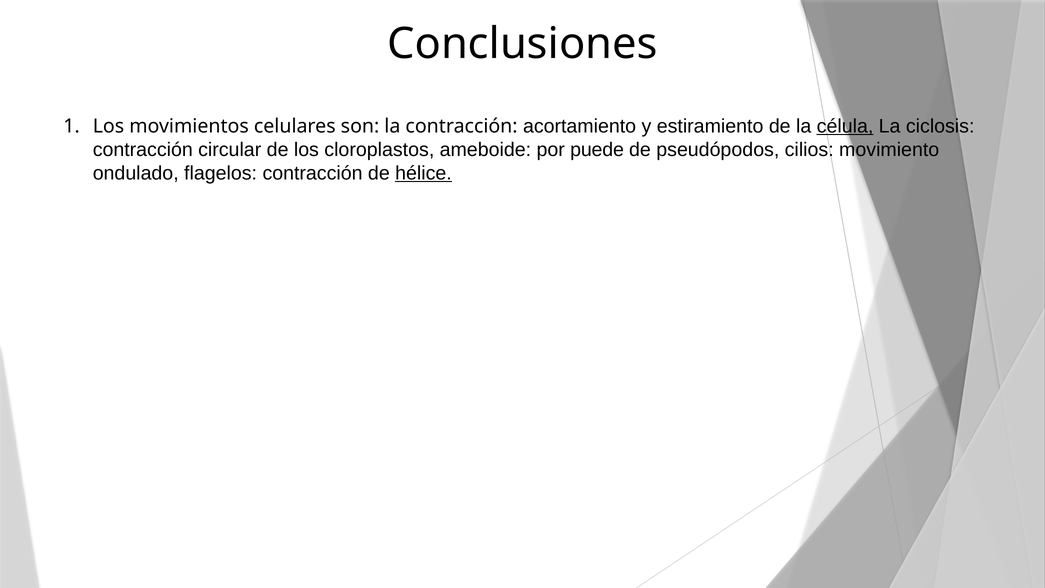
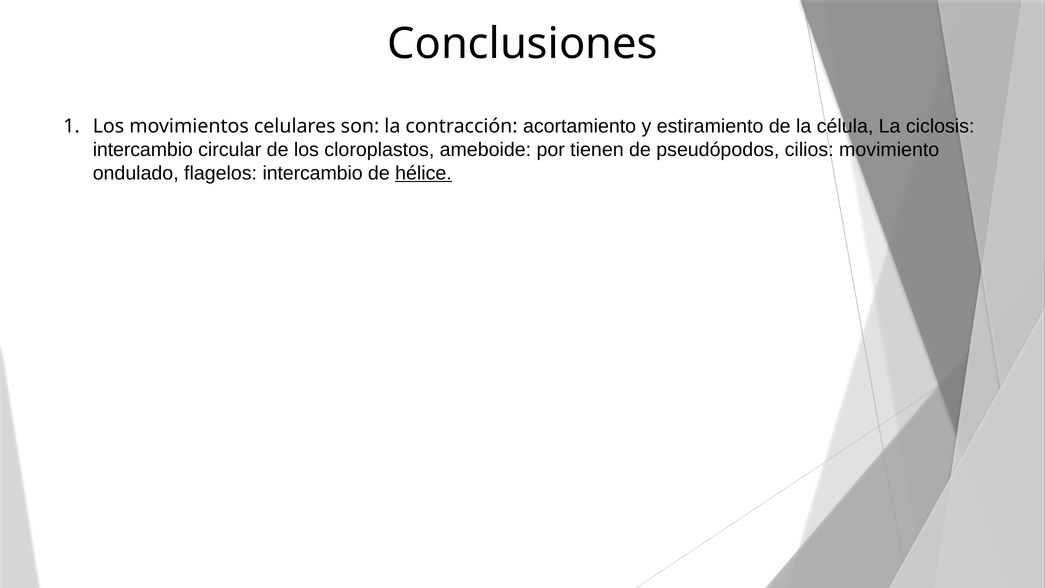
célula underline: present -> none
contracción at (143, 150): contracción -> intercambio
puede: puede -> tienen
flagelos contracción: contracción -> intercambio
